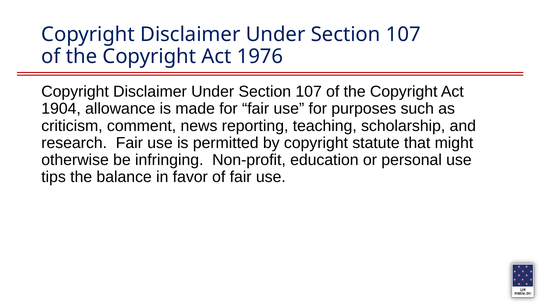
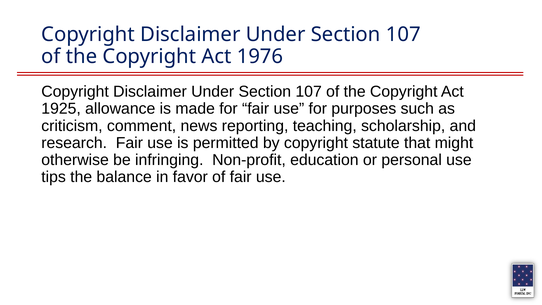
1904: 1904 -> 1925
